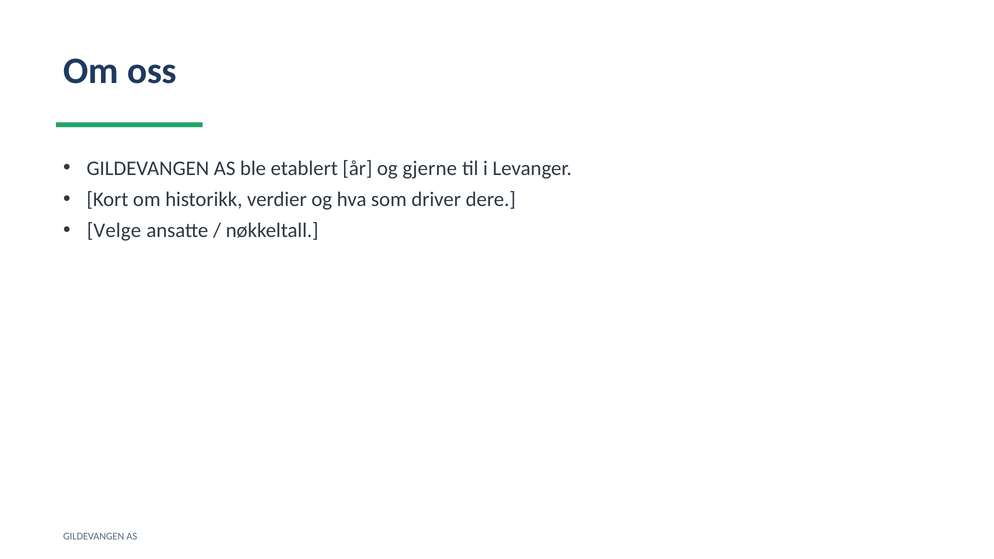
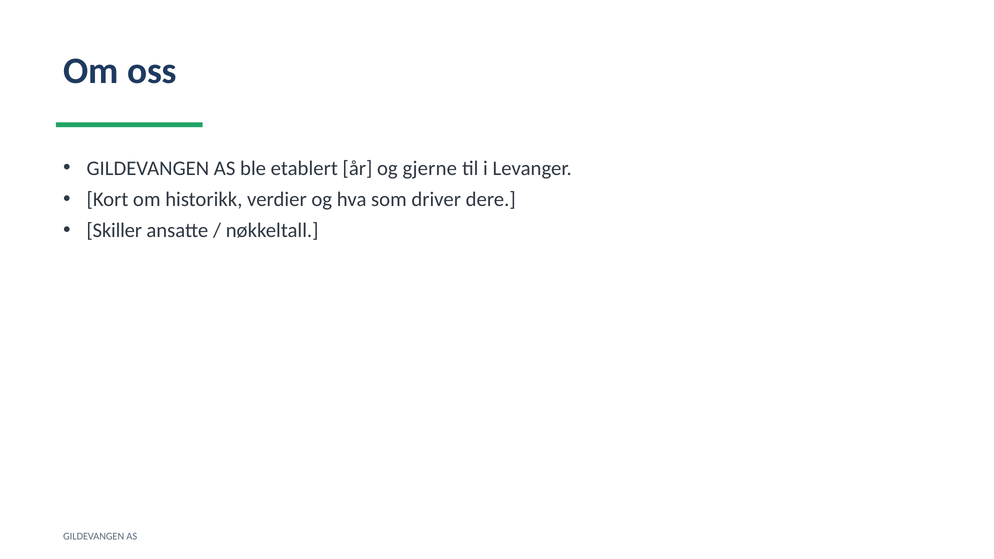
Velge: Velge -> Skiller
